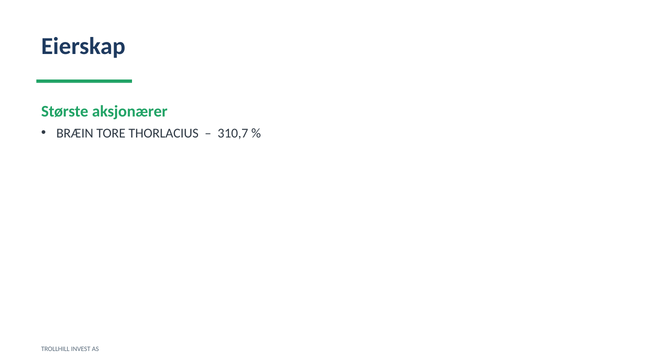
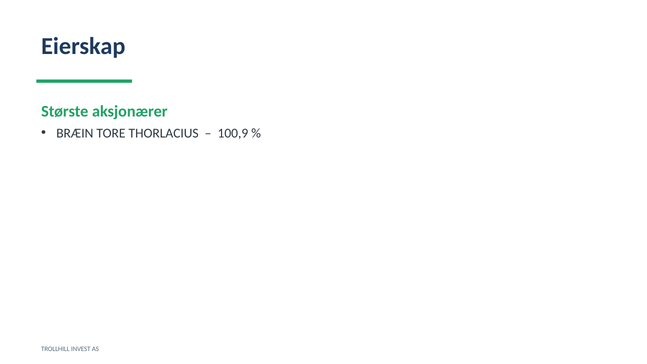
310,7: 310,7 -> 100,9
